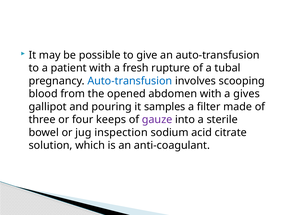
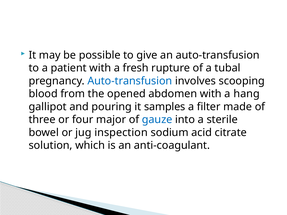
gives: gives -> hang
keeps: keeps -> major
gauze colour: purple -> blue
